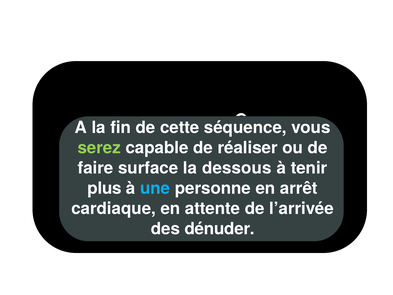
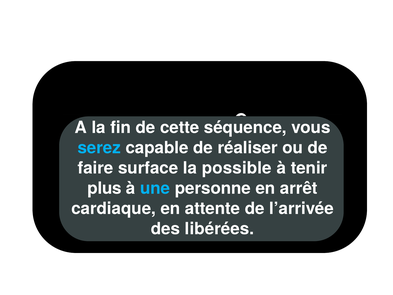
serez colour: light green -> light blue
dessous: dessous -> possible
dénuder: dénuder -> libérées
